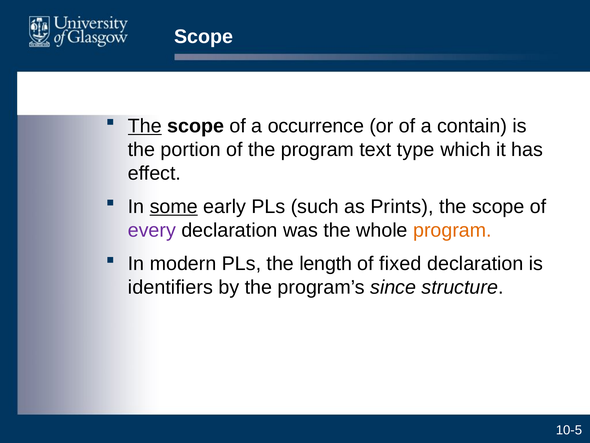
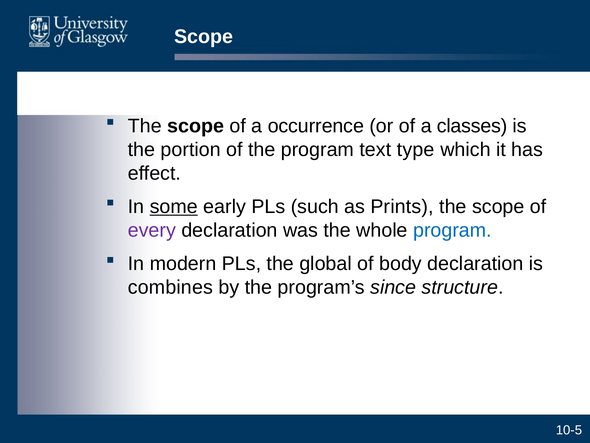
The at (145, 126) underline: present -> none
contain: contain -> classes
program at (452, 230) colour: orange -> blue
length: length -> global
fixed: fixed -> body
identifiers: identifiers -> combines
